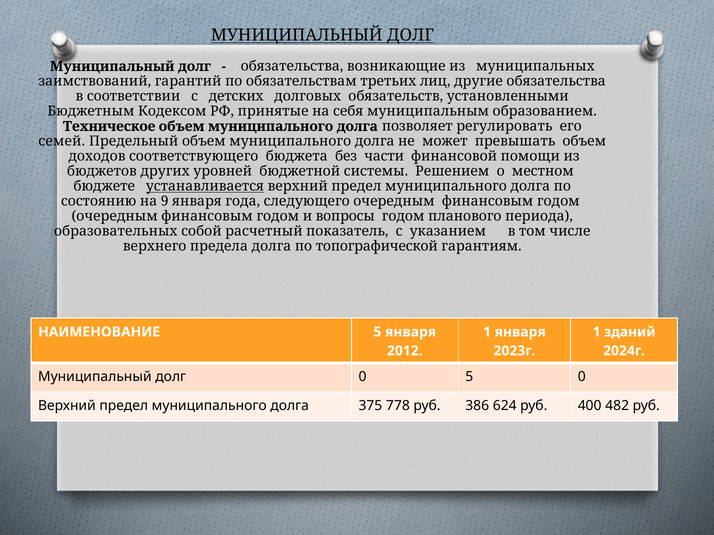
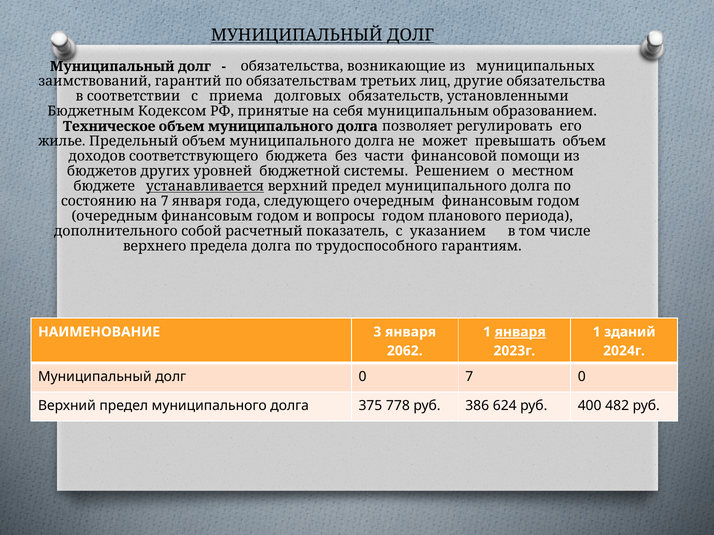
детских: детских -> приема
семей: семей -> жилье
на 9: 9 -> 7
образовательных: образовательных -> дополнительного
топографической: топографической -> трудоспособного
НАИМЕНОВАНИЕ 5: 5 -> 3
января at (520, 332) underline: none -> present
2012: 2012 -> 2062
0 5: 5 -> 7
